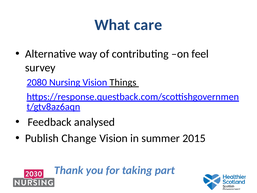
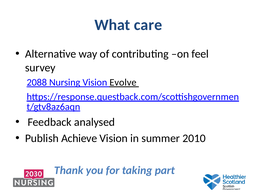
2080: 2080 -> 2088
Things: Things -> Evolve
Change: Change -> Achieve
2015: 2015 -> 2010
